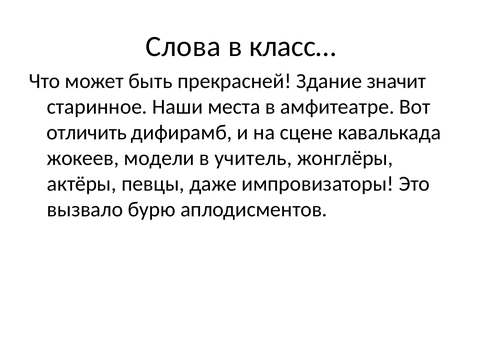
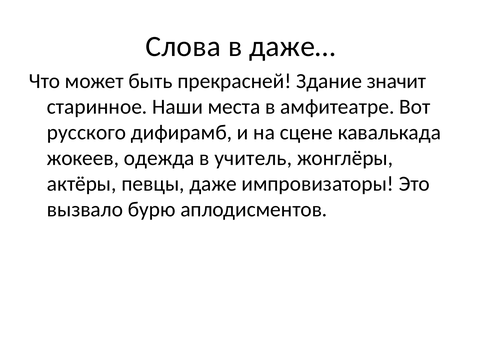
класс…: класс… -> даже…
отличить: отличить -> русского
модели: модели -> одежда
